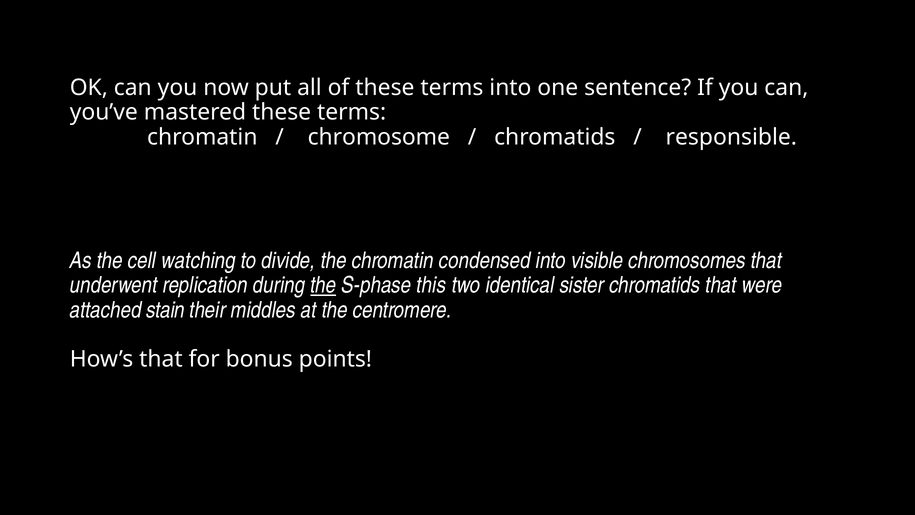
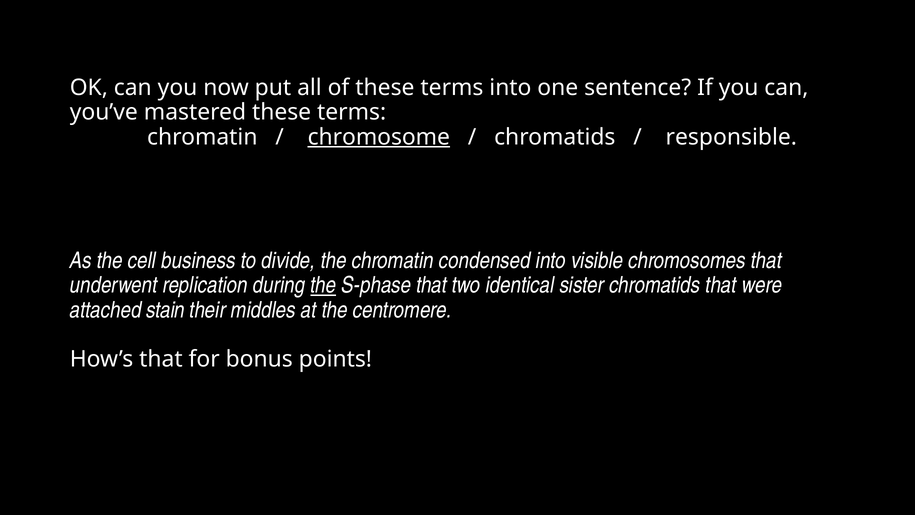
chromosome underline: none -> present
watching: watching -> business
S-phase this: this -> that
